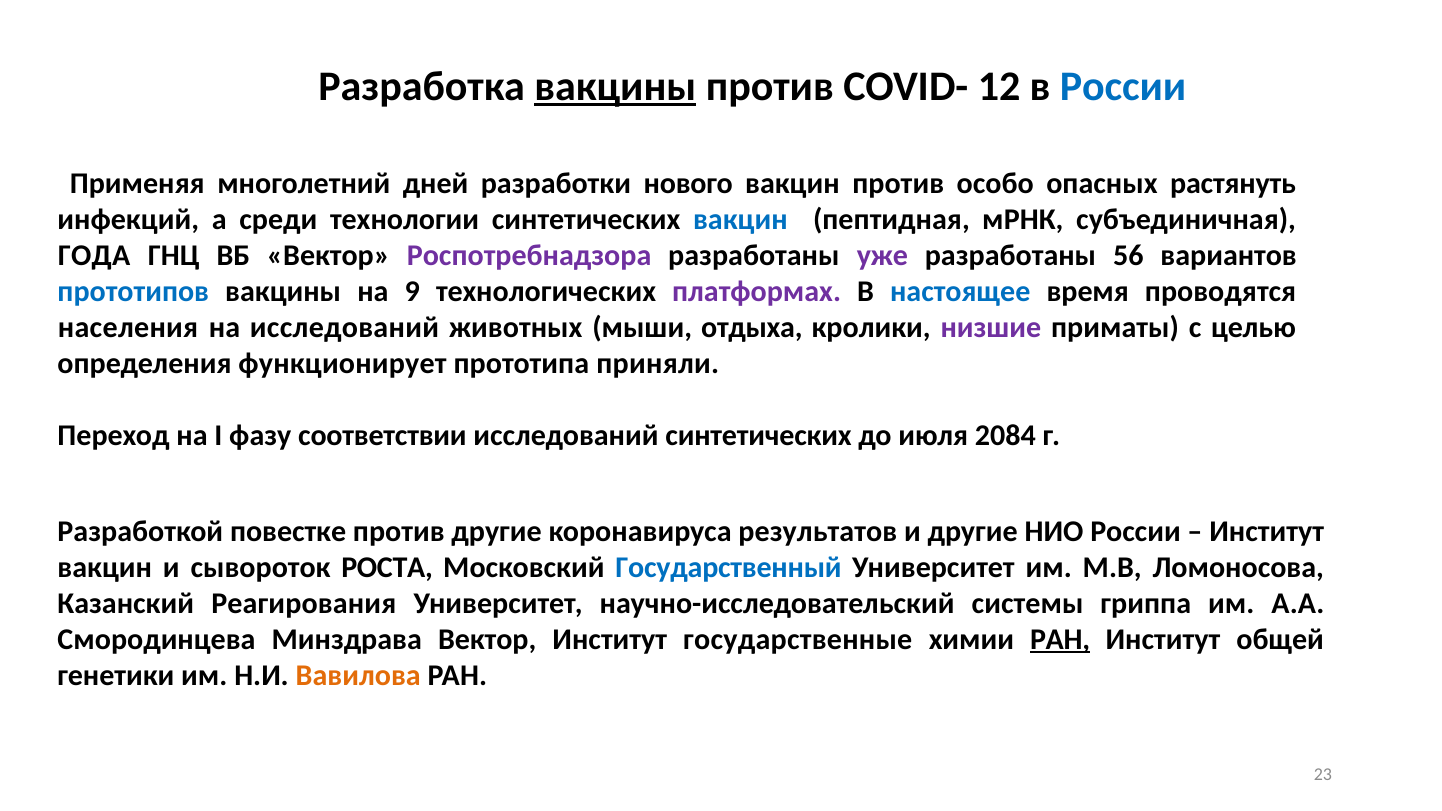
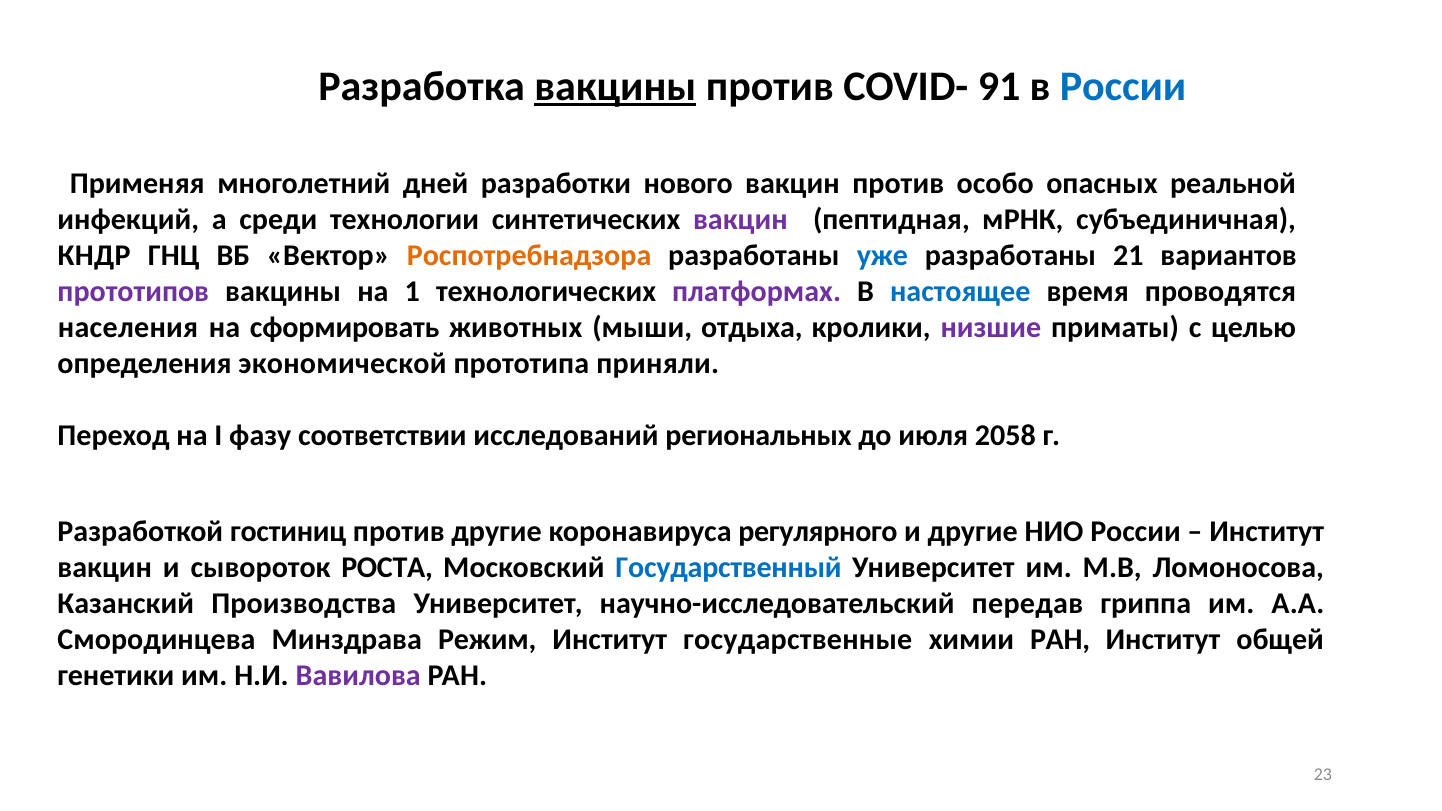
12: 12 -> 91
растянуть: растянуть -> реальной
вакцин at (740, 219) colour: blue -> purple
ГОДА: ГОДА -> КНДР
Роспотребнадзора colour: purple -> orange
уже colour: purple -> blue
56: 56 -> 21
прототипов colour: blue -> purple
9: 9 -> 1
на исследований: исследований -> сформировать
функционирует: функционирует -> экономической
исследований синтетических: синтетических -> региональных
2084: 2084 -> 2058
повестке: повестке -> гостиниц
результатов: результатов -> регулярного
Реагирования: Реагирования -> Производства
системы: системы -> передав
Минздрава Вектор: Вектор -> Режим
РАН at (1060, 639) underline: present -> none
Вавилова colour: orange -> purple
